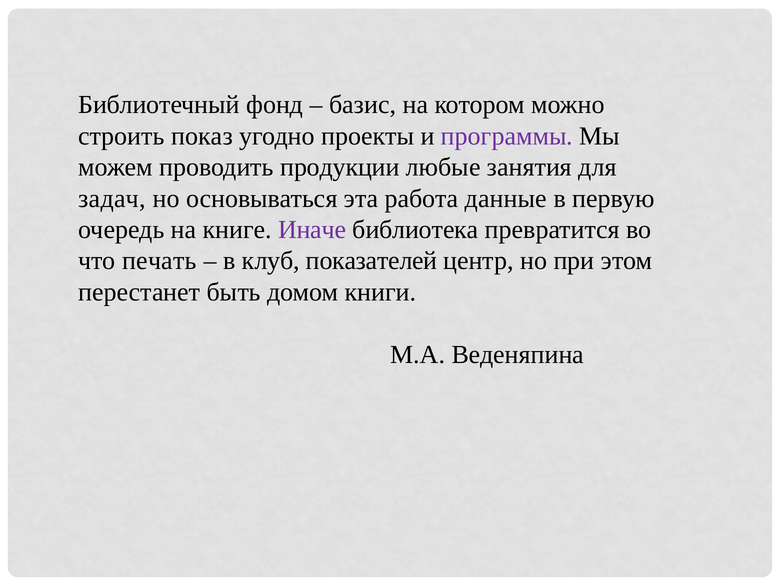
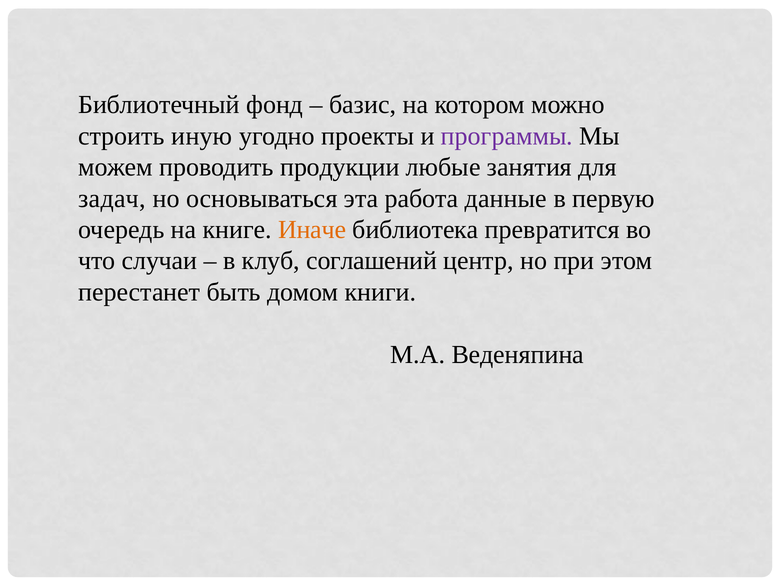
показ: показ -> иную
Иначе colour: purple -> orange
печать: печать -> случаи
показателей: показателей -> соглашений
